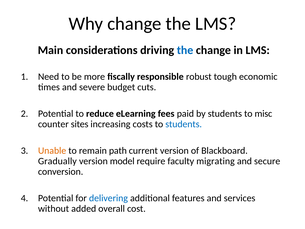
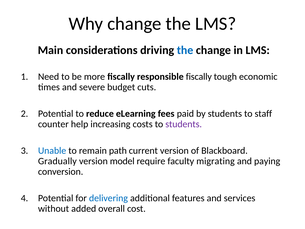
responsible robust: robust -> fiscally
misc: misc -> staff
sites: sites -> help
students at (184, 124) colour: blue -> purple
Unable colour: orange -> blue
secure: secure -> paying
